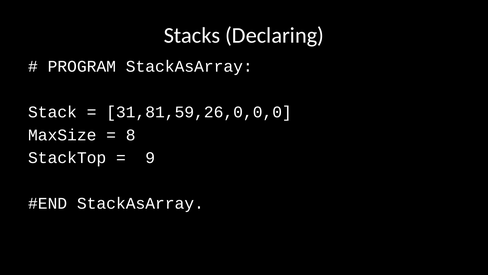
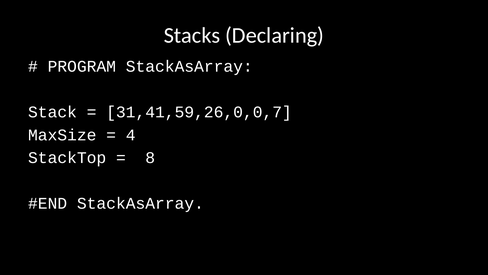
31,81,59,26,0,0,0: 31,81,59,26,0,0,0 -> 31,41,59,26,0,0,7
8: 8 -> 4
9: 9 -> 8
